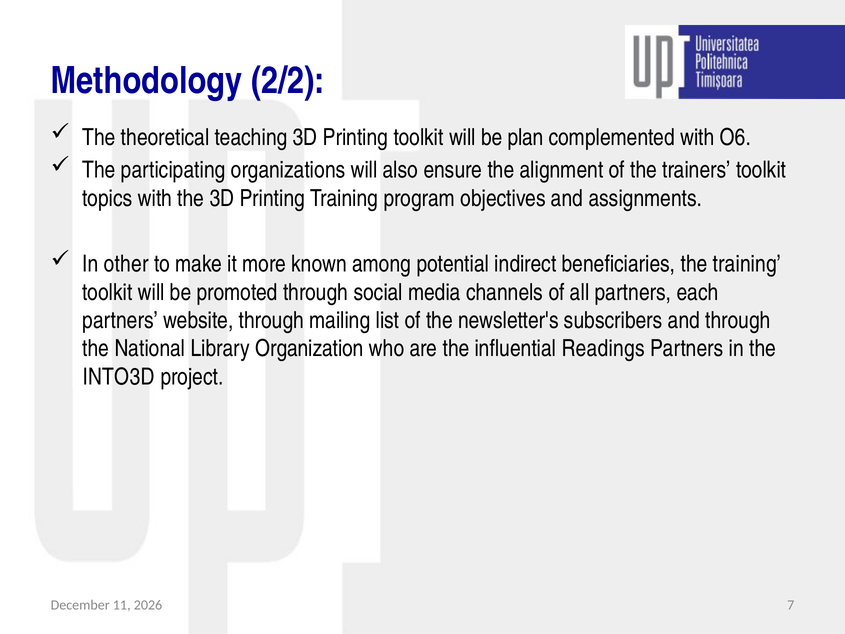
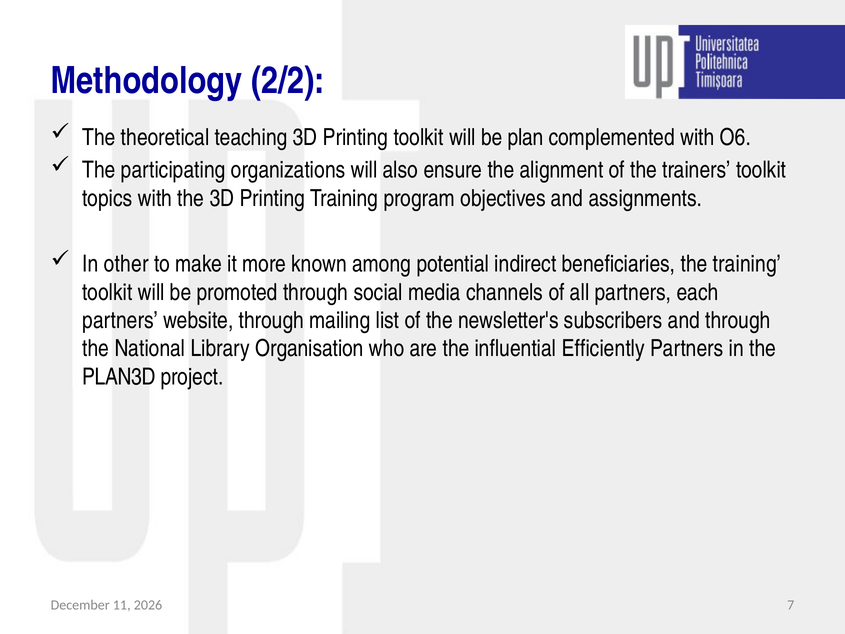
Organization: Organization -> Organisation
Readings: Readings -> Efficiently
INTO3D: INTO3D -> PLAN3D
